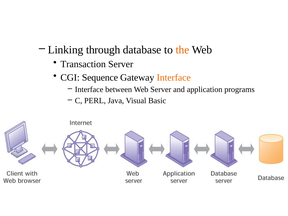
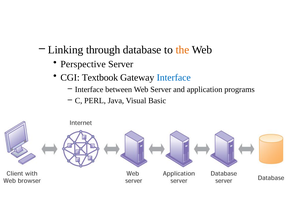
Transaction: Transaction -> Perspective
Sequence: Sequence -> Textbook
Interface at (174, 77) colour: orange -> blue
